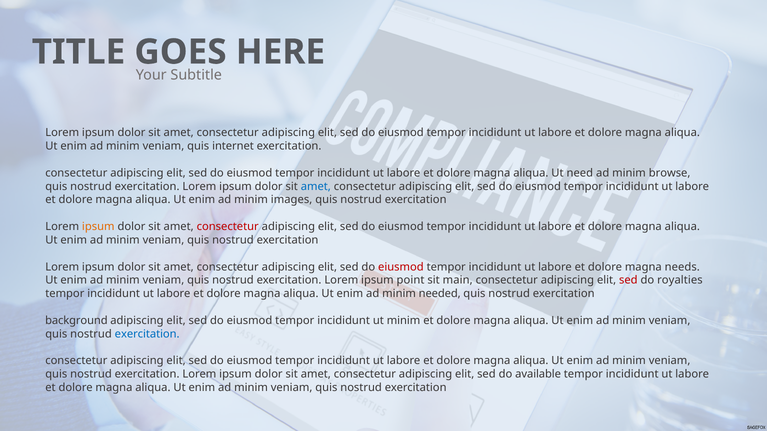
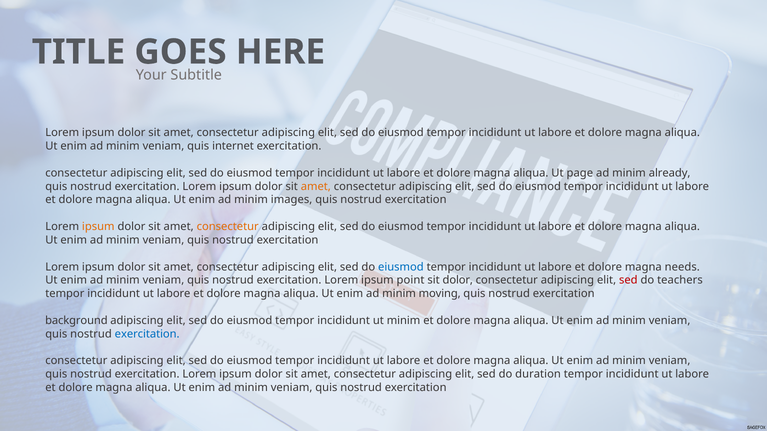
need: need -> page
browse: browse -> already
amet at (316, 187) colour: blue -> orange
consectetur at (228, 227) colour: red -> orange
eiusmod at (401, 267) colour: red -> blue
sit main: main -> dolor
royalties: royalties -> teachers
needed: needed -> moving
available: available -> duration
